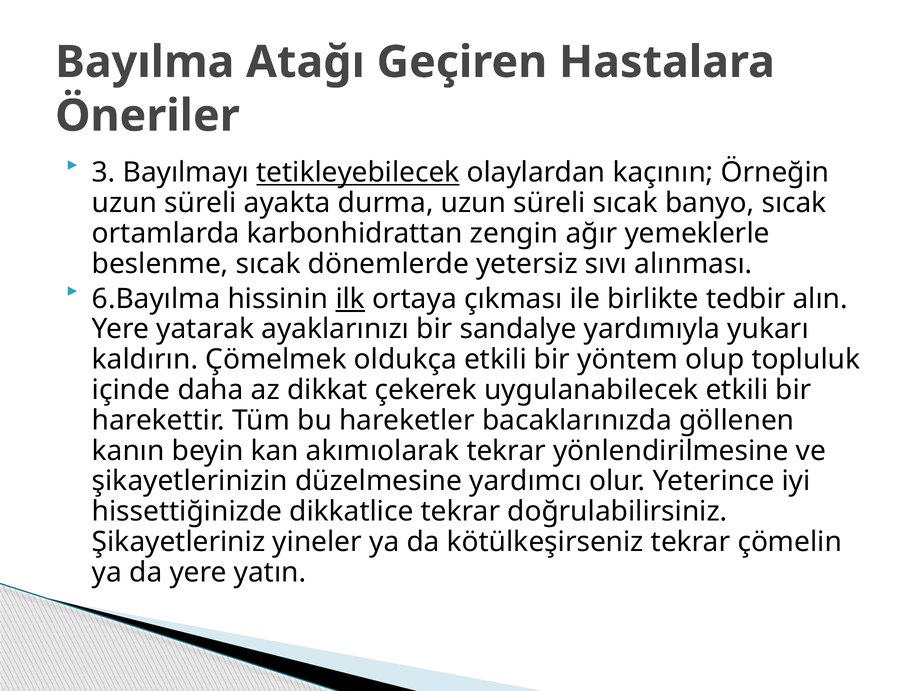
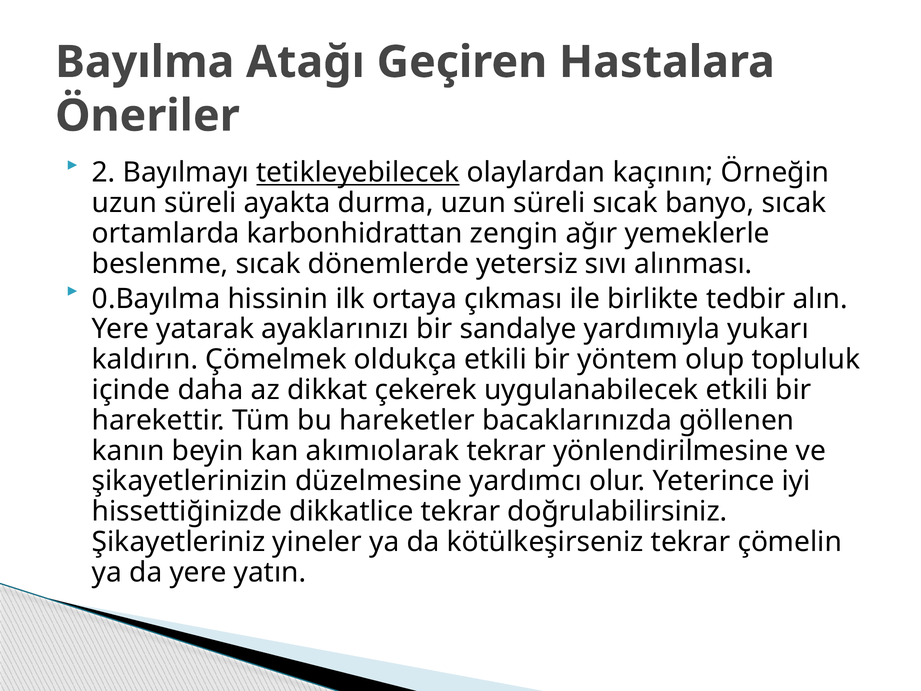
3: 3 -> 2
6.Bayılma: 6.Bayılma -> 0.Bayılma
ilk underline: present -> none
